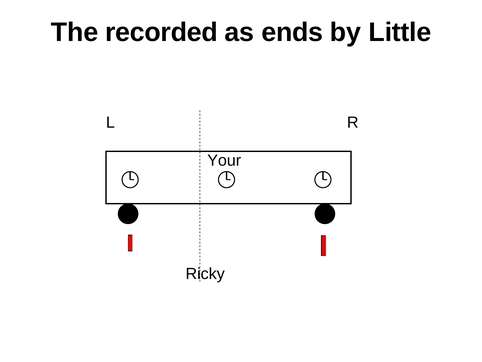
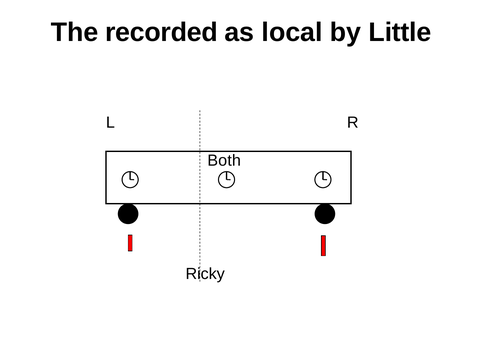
ends: ends -> local
Your: Your -> Both
